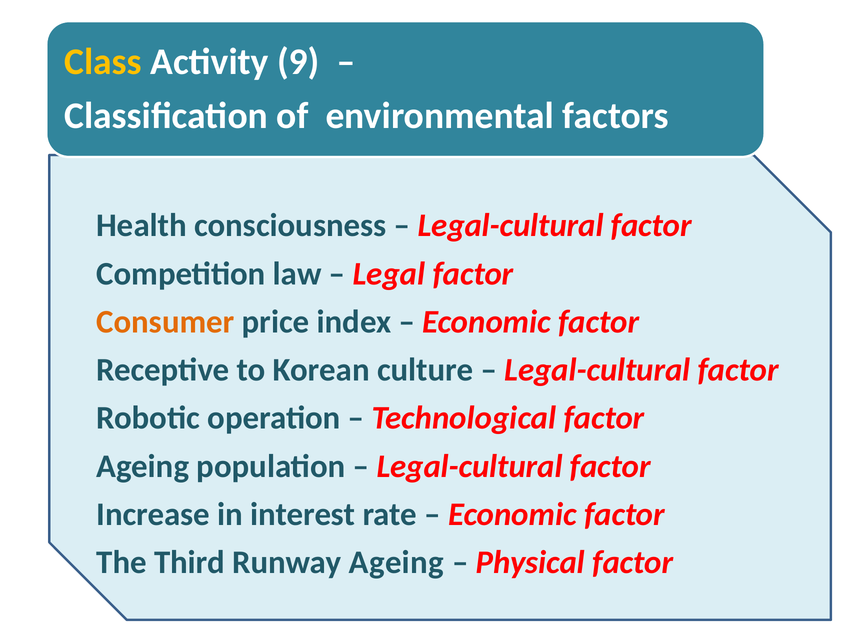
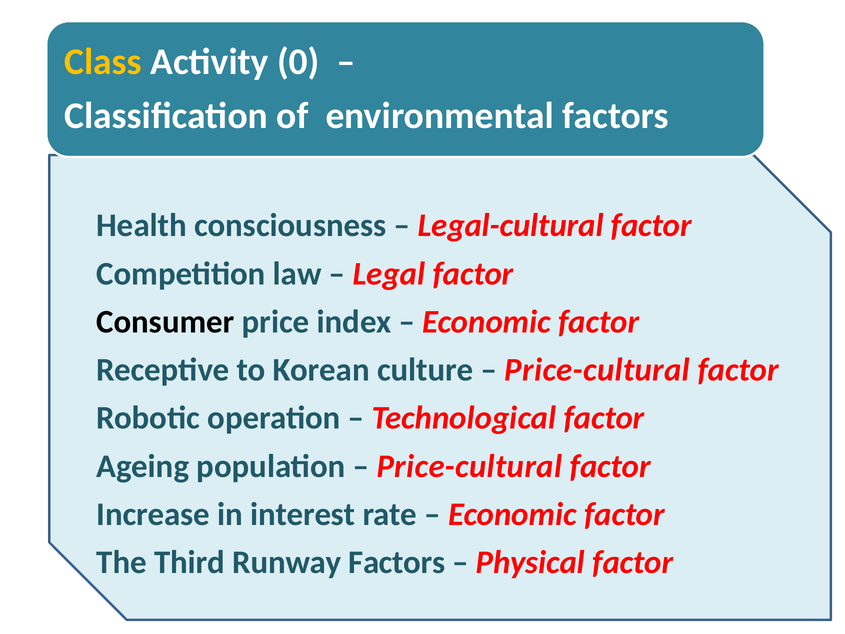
9: 9 -> 0
Consumer colour: orange -> black
Legal-cultural at (597, 370): Legal-cultural -> Price-cultural
Legal-cultural at (470, 466): Legal-cultural -> Price-cultural
Runway Ageing: Ageing -> Factors
